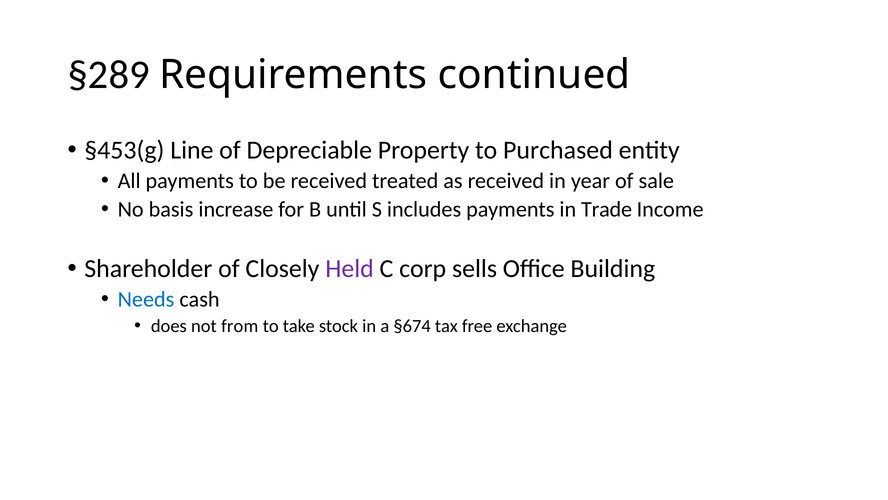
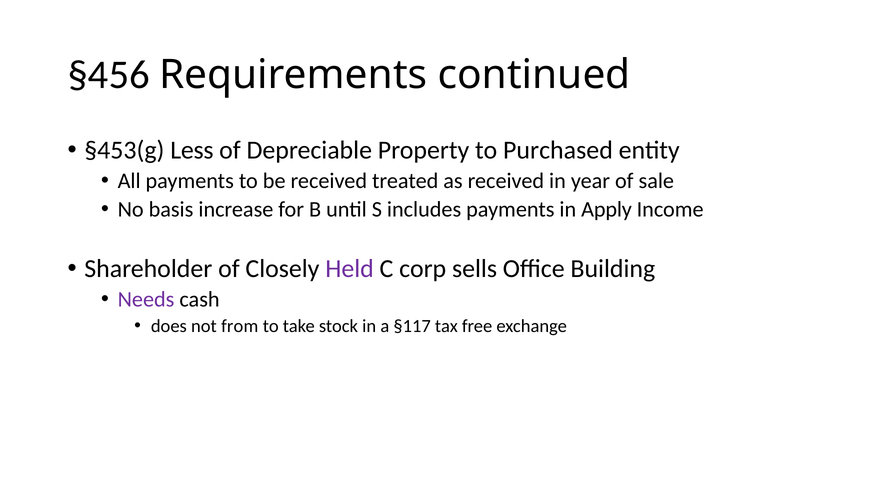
§289: §289 -> §456
Line: Line -> Less
Trade: Trade -> Apply
Needs colour: blue -> purple
§674: §674 -> §117
